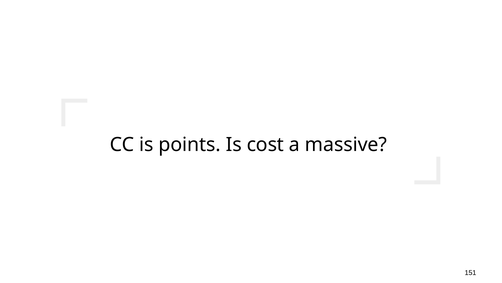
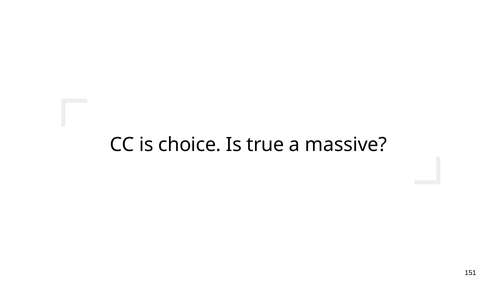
points: points -> choice
cost: cost -> true
